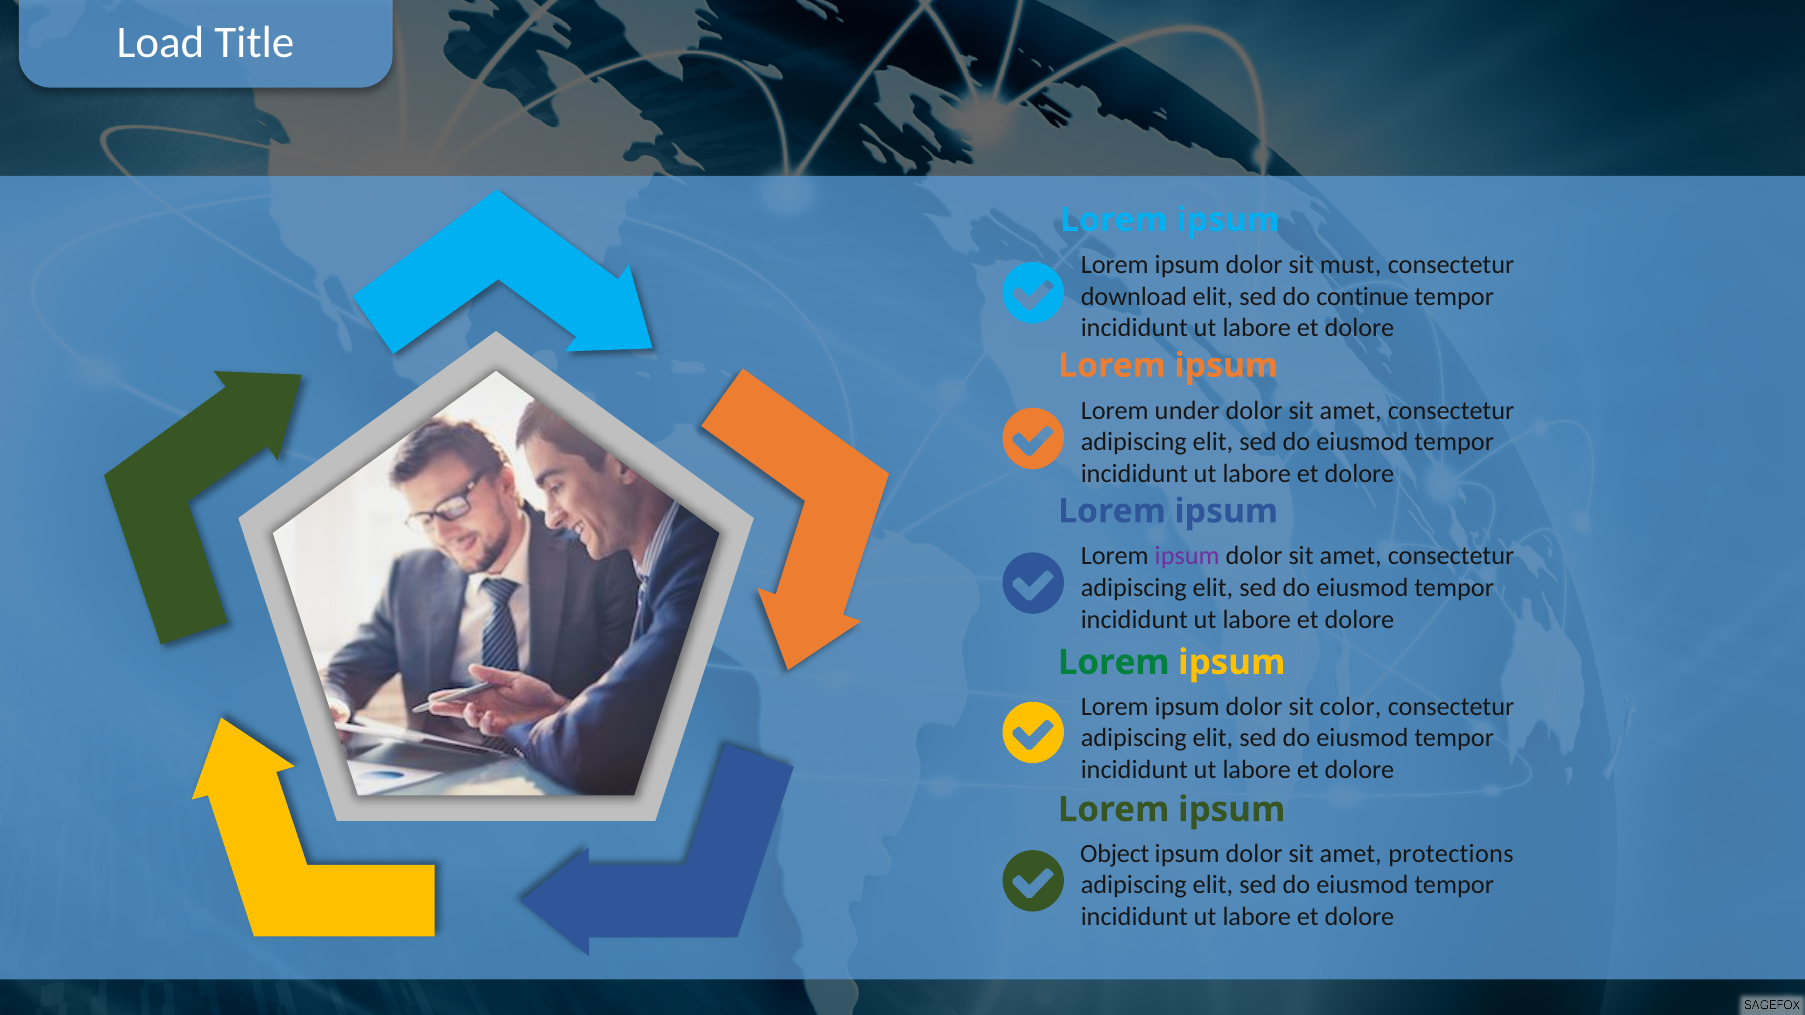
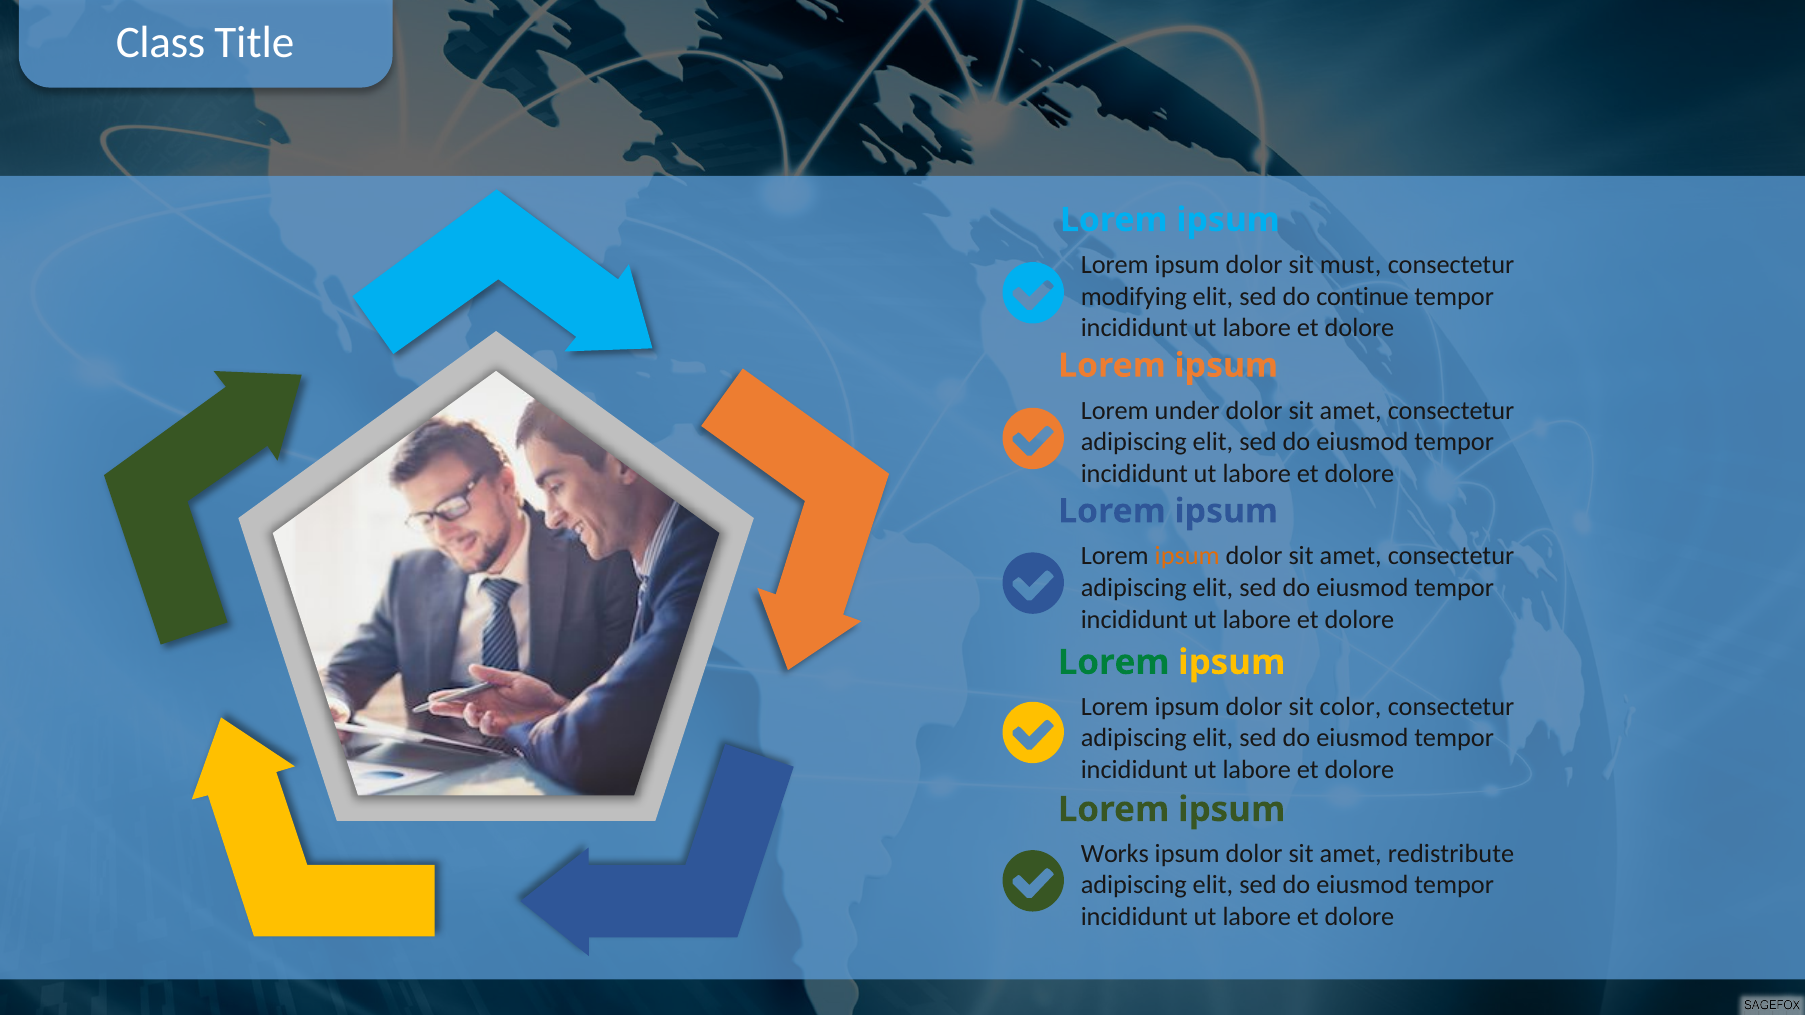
Load: Load -> Class
download: download -> modifying
ipsum at (1187, 556) colour: purple -> orange
Object: Object -> Works
protections: protections -> redistribute
